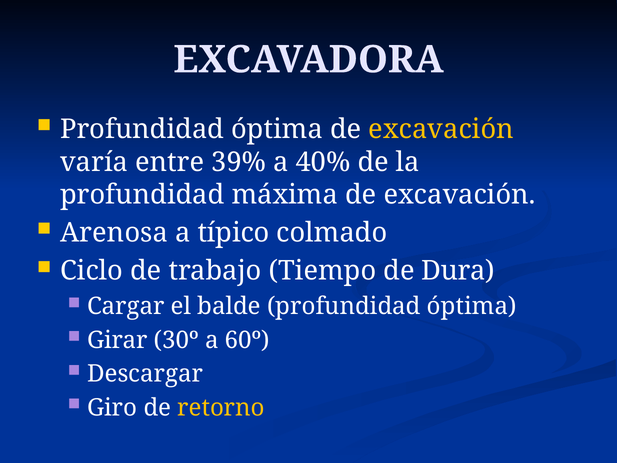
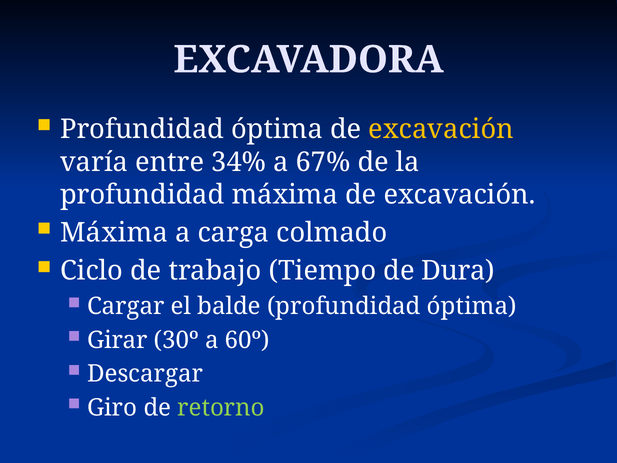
39%: 39% -> 34%
40%: 40% -> 67%
Arenosa at (114, 233): Arenosa -> Máxima
típico: típico -> carga
retorno colour: yellow -> light green
